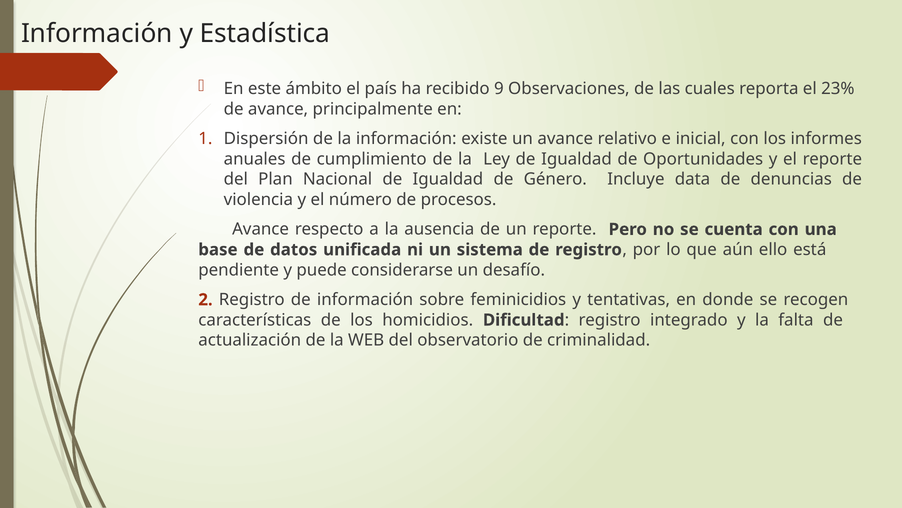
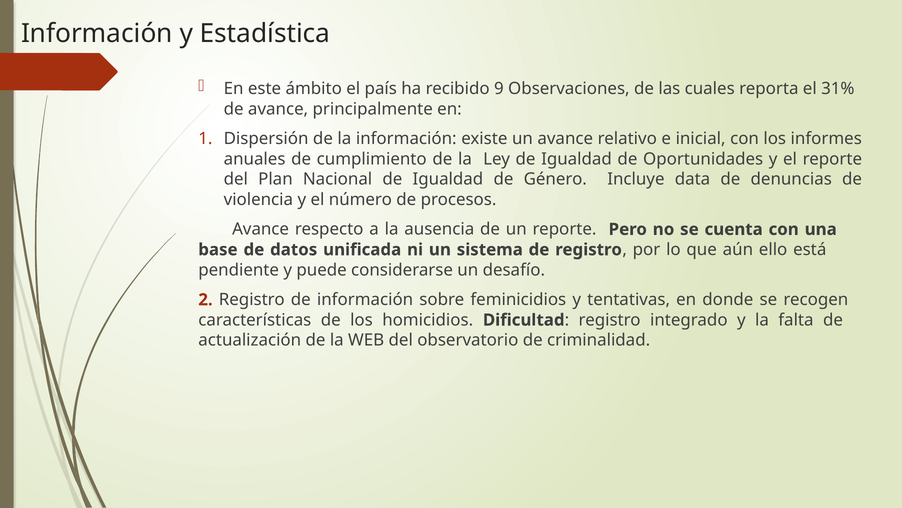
23%: 23% -> 31%
